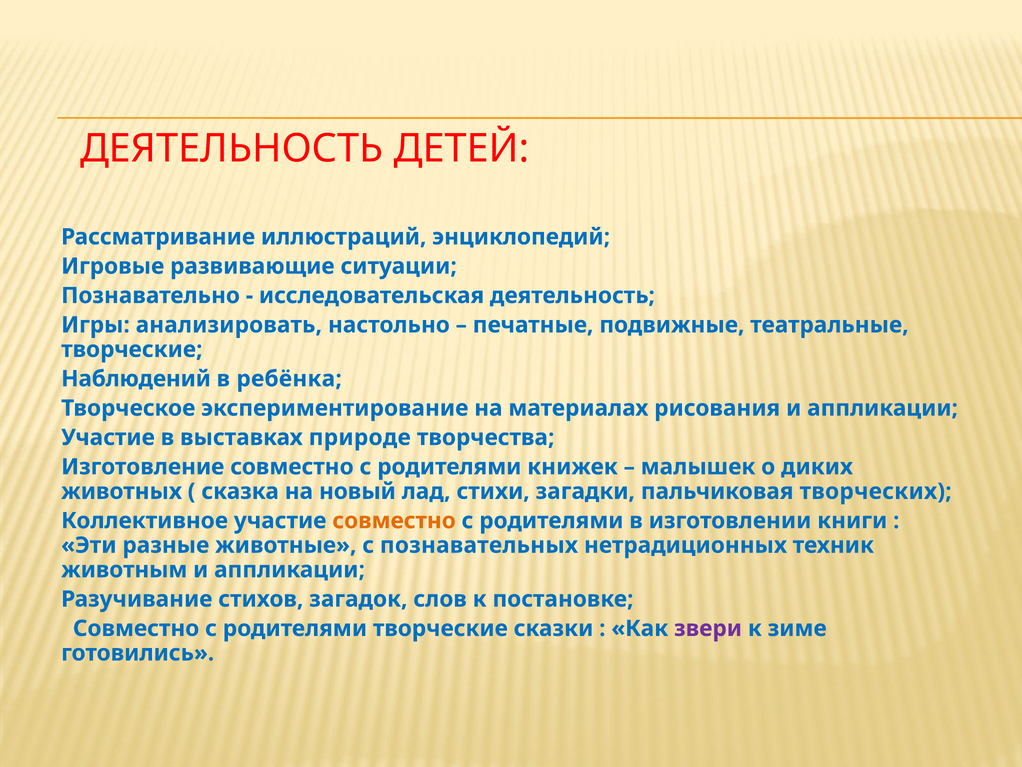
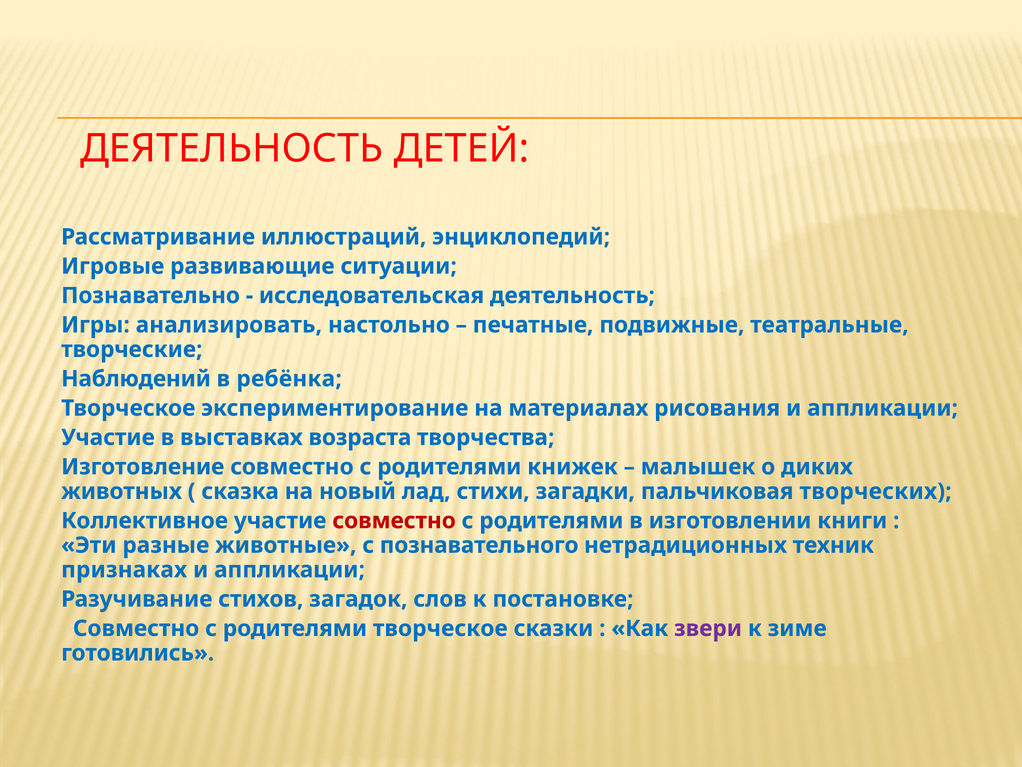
природе: природе -> возраста
совместно at (394, 520) colour: orange -> red
познавательных: познавательных -> познавательного
животным: животным -> признаках
родителями творческие: творческие -> творческое
